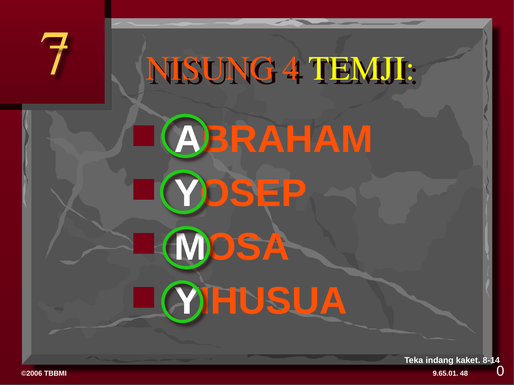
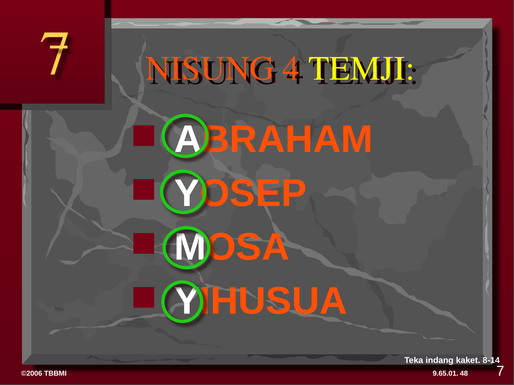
48 0: 0 -> 7
